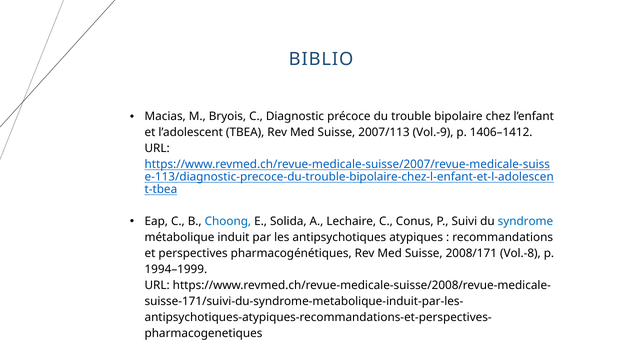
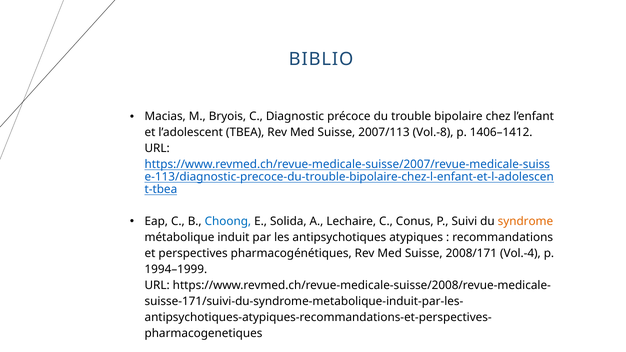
Vol.-9: Vol.-9 -> Vol.-8
syndrome colour: blue -> orange
Vol.-8: Vol.-8 -> Vol.-4
